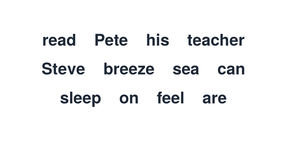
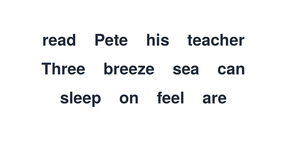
Steve: Steve -> Three
